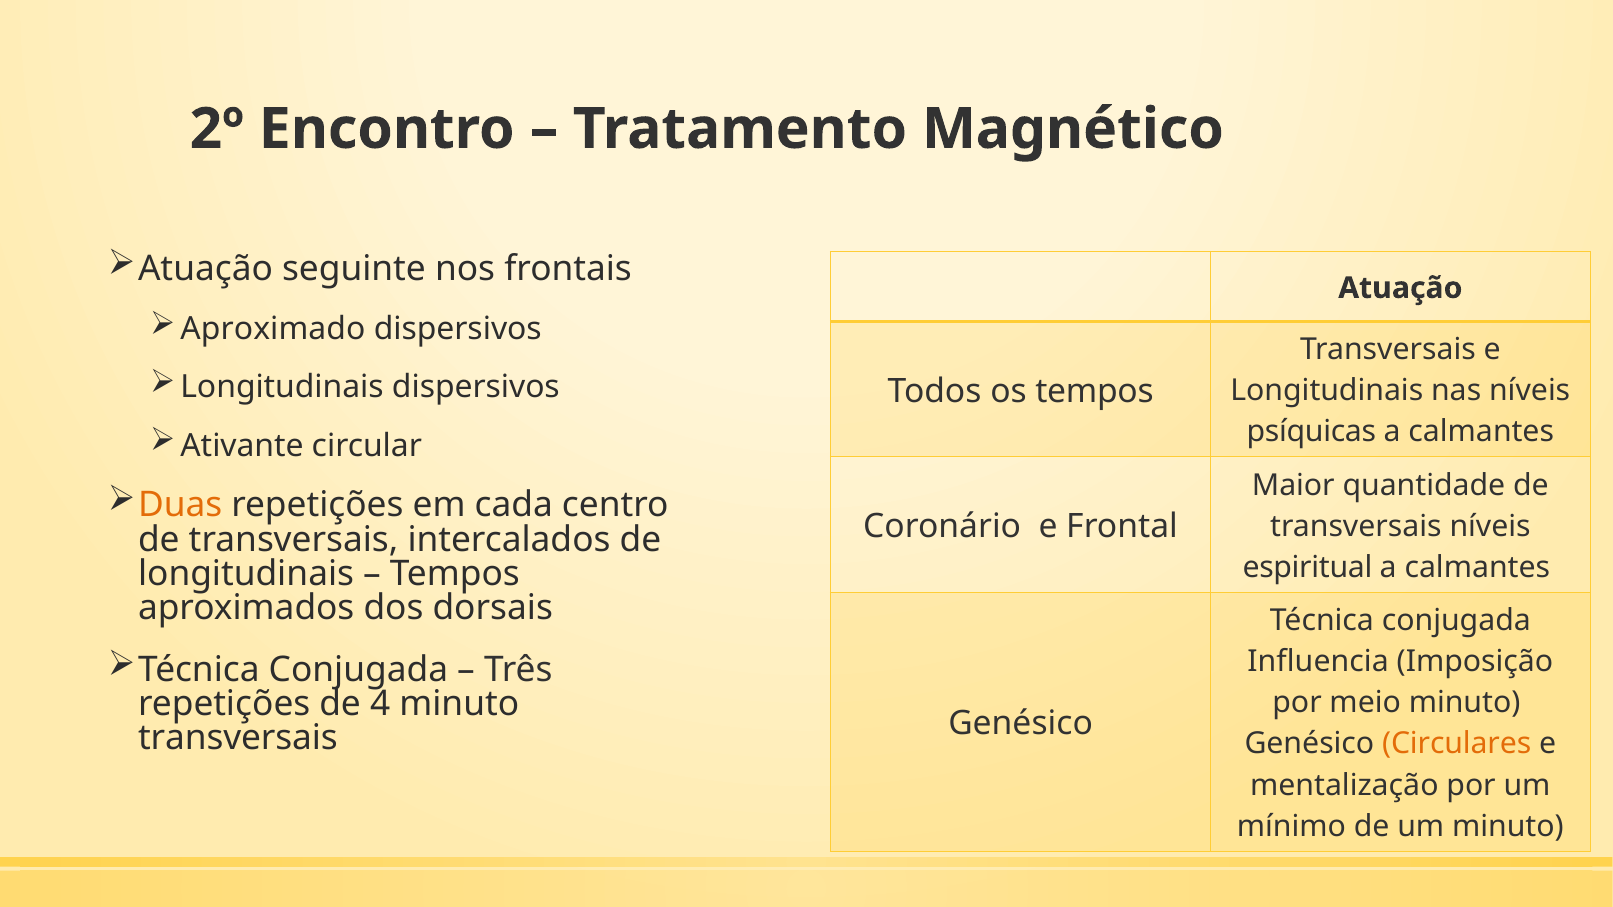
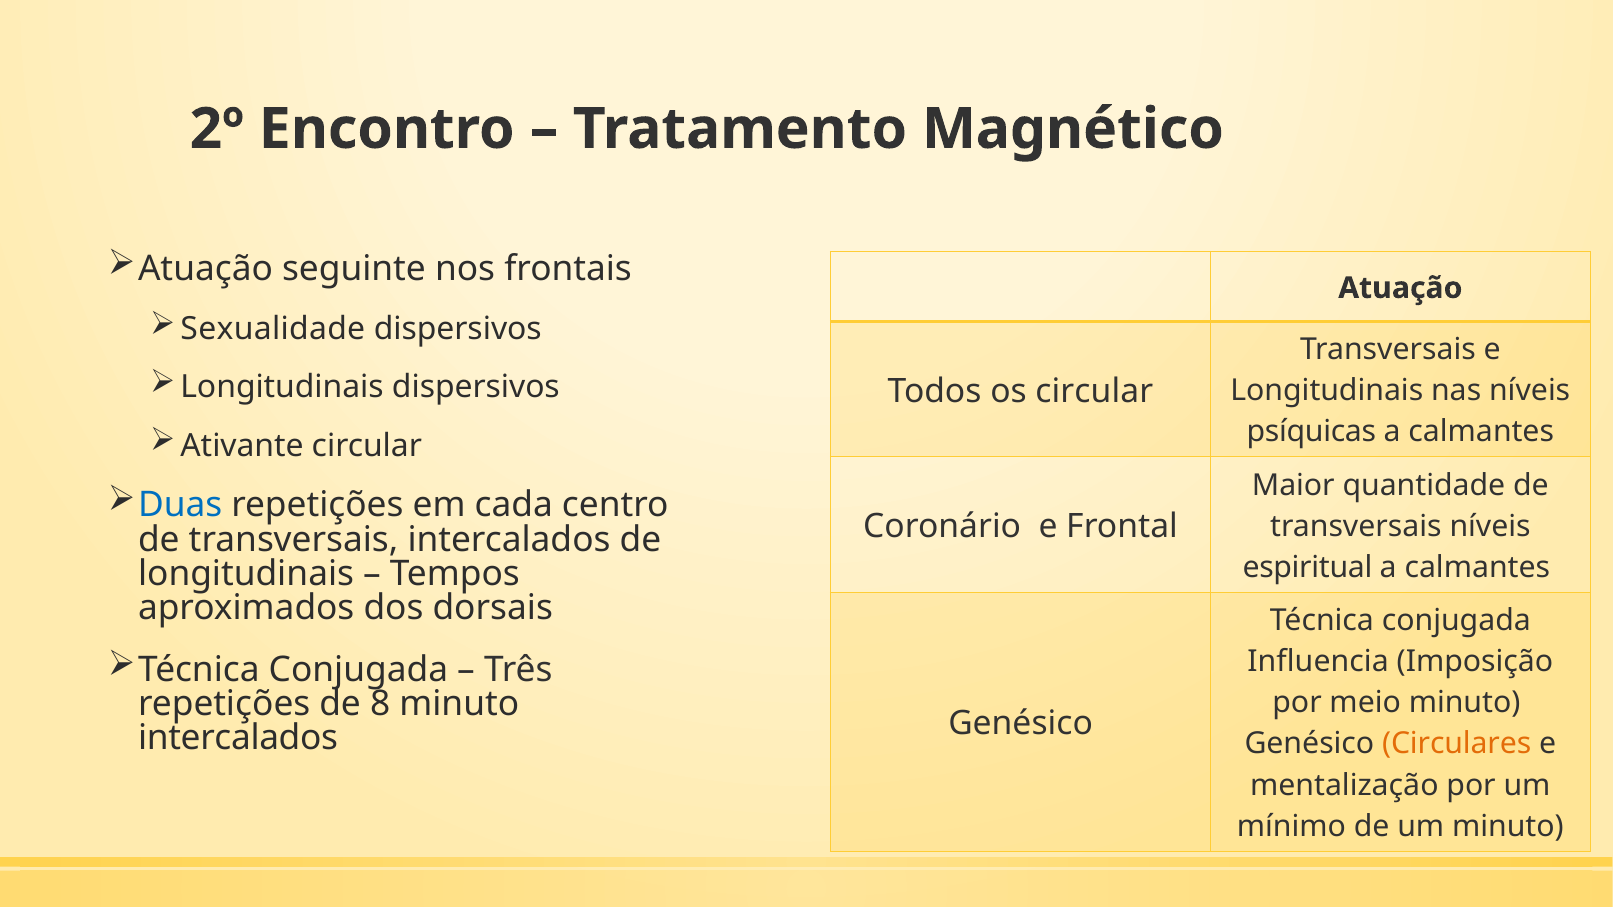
Aproximado: Aproximado -> Sexualidade
os tempos: tempos -> circular
Duas colour: orange -> blue
4: 4 -> 8
transversais at (238, 738): transversais -> intercalados
